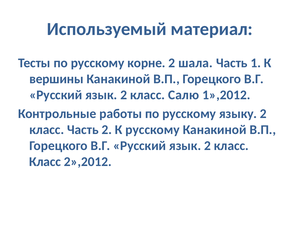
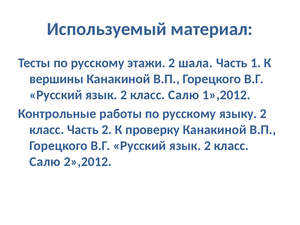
корне: корне -> этажи
К русскому: русскому -> проверку
Класс at (45, 162): Класс -> Салю
